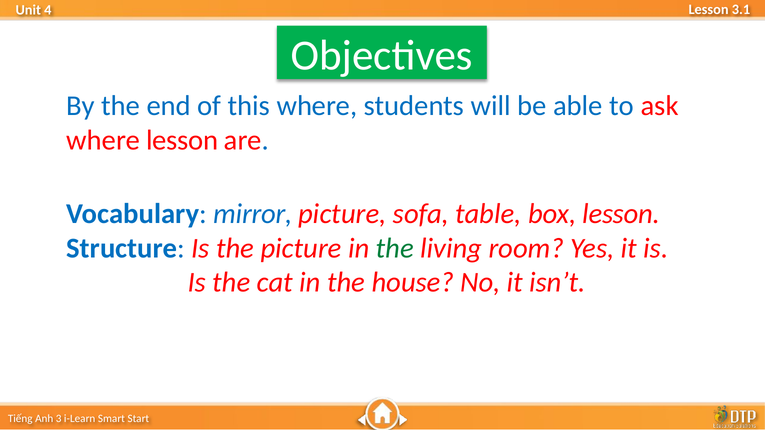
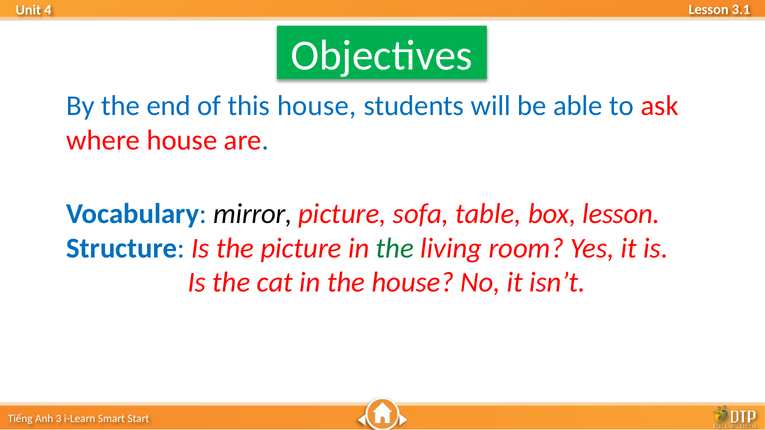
this where: where -> house
where lesson: lesson -> house
mirror colour: blue -> black
